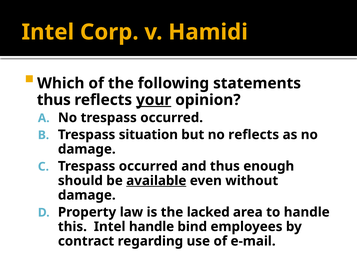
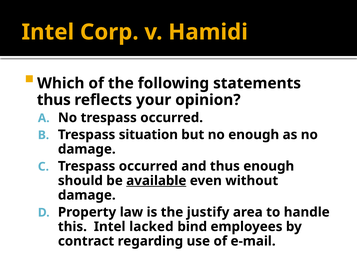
your underline: present -> none
no reflects: reflects -> enough
lacked: lacked -> justify
Intel handle: handle -> lacked
